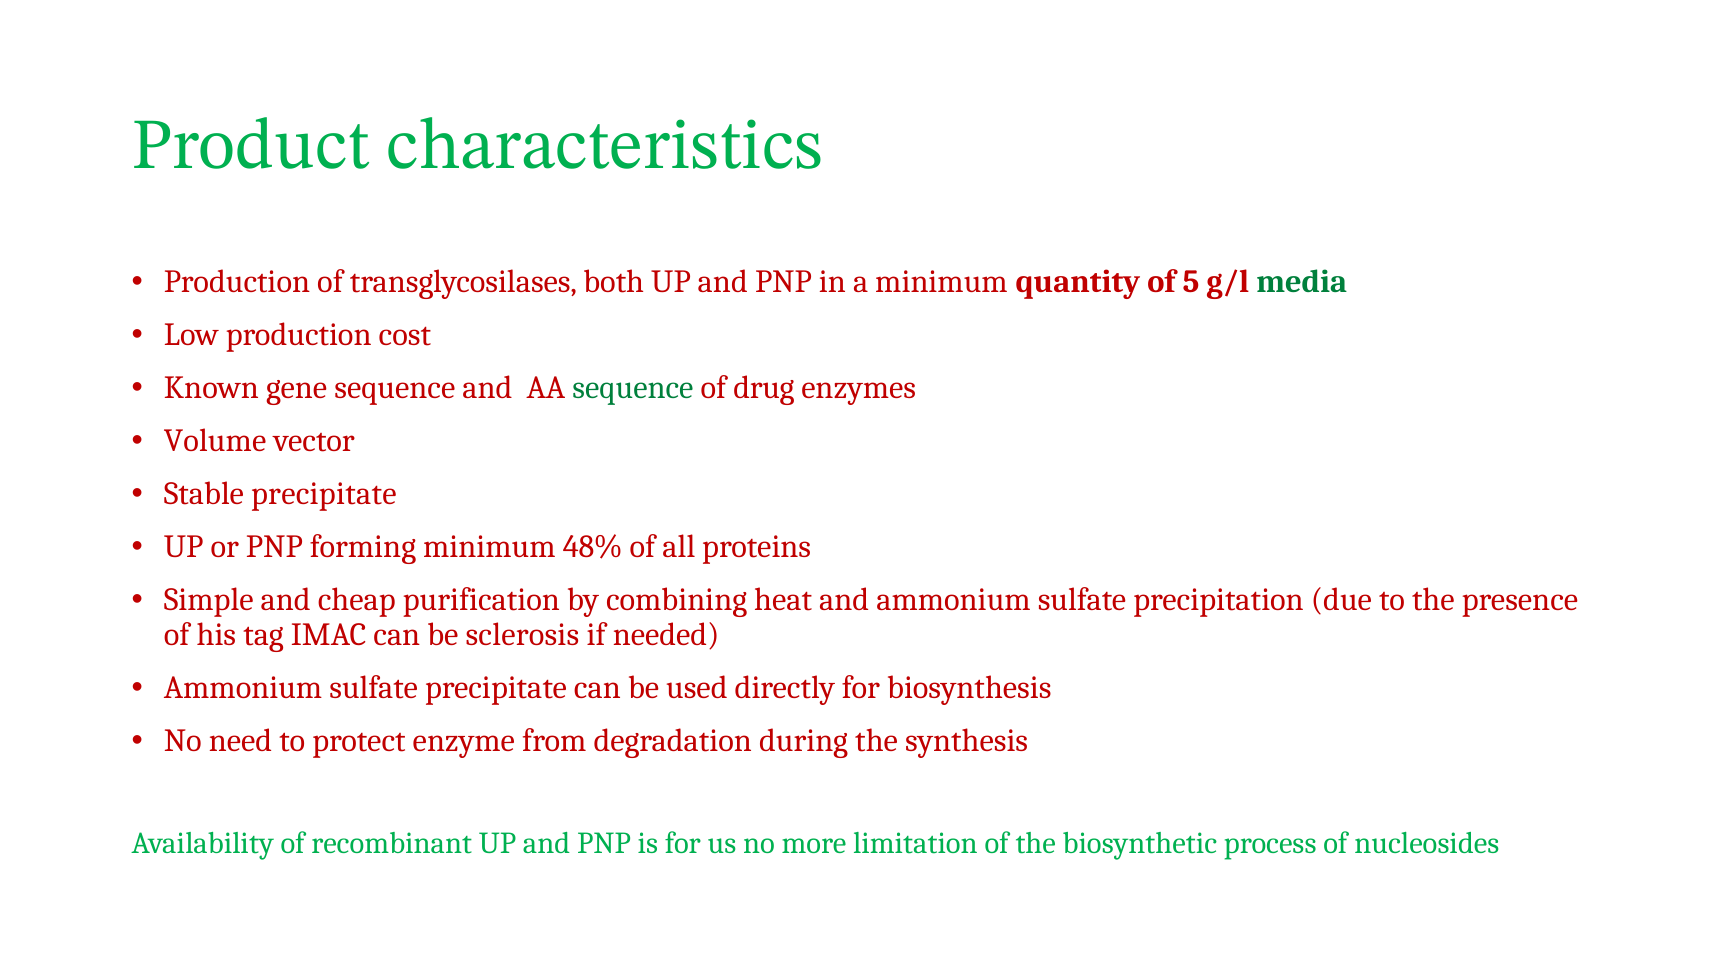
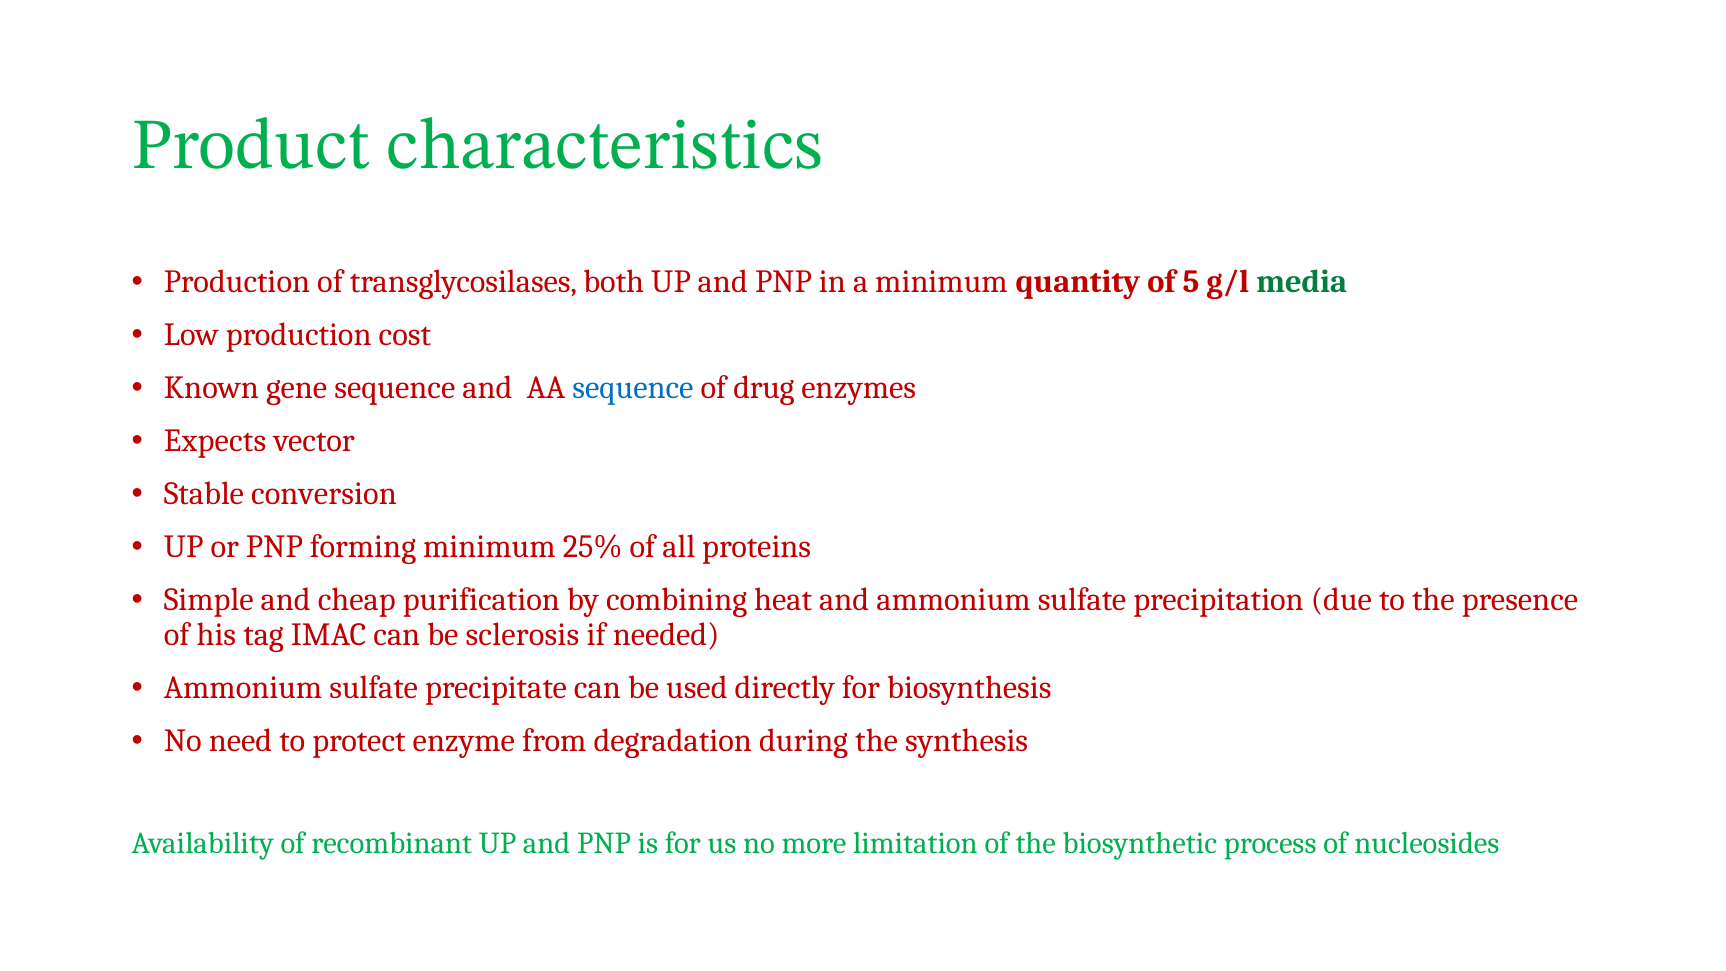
sequence at (633, 388) colour: green -> blue
Volume: Volume -> Expects
Stable precipitate: precipitate -> conversion
48%: 48% -> 25%
